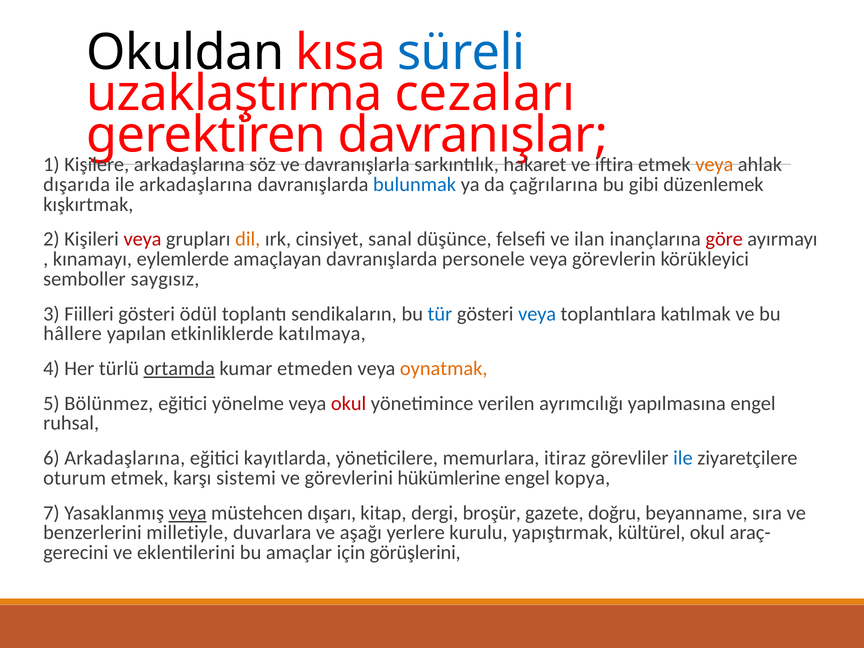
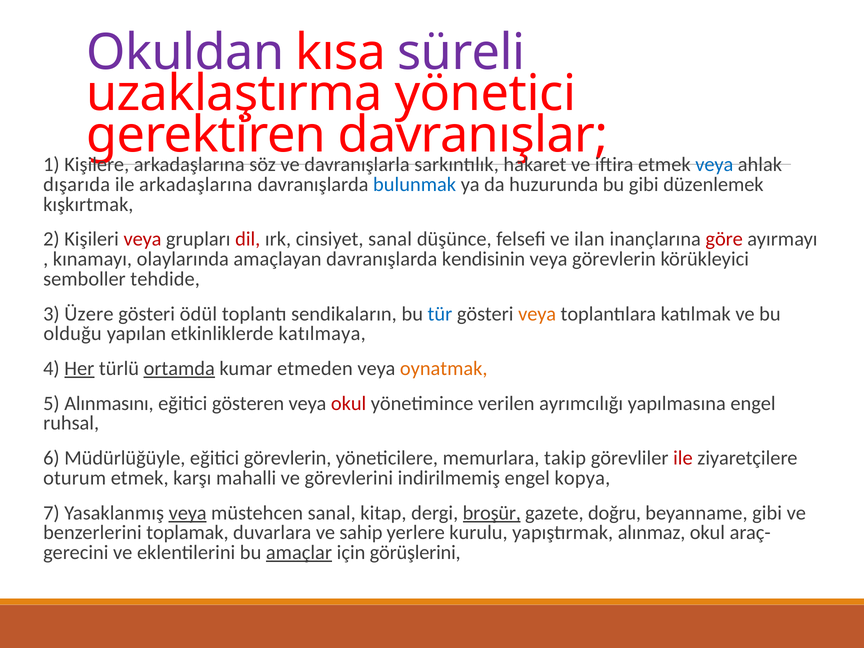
Okuldan colour: black -> purple
süreli colour: blue -> purple
cezaları: cezaları -> yönetici
veya at (714, 165) colour: orange -> blue
çağrılarına: çağrılarına -> huzurunda
dil colour: orange -> red
eylemlerde: eylemlerde -> olaylarında
personele: personele -> kendisinin
saygısız: saygısız -> tehdide
Fiilleri: Fiilleri -> Üzere
veya at (537, 314) colour: blue -> orange
hâllere: hâllere -> olduğu
Her underline: none -> present
Bölünmez: Bölünmez -> Alınmasını
yönelme: yönelme -> gösteren
6 Arkadaşlarına: Arkadaşlarına -> Müdürlüğüyle
eğitici kayıtlarda: kayıtlarda -> görevlerin
itiraz: itiraz -> takip
ile at (683, 458) colour: blue -> red
sistemi: sistemi -> mahalli
hükümlerine: hükümlerine -> indirilmemiş
müstehcen dışarı: dışarı -> sanal
broşür underline: none -> present
beyanname sıra: sıra -> gibi
milletiyle: milletiyle -> toplamak
aşağı: aşağı -> sahip
kültürel: kültürel -> alınmaz
amaçlar underline: none -> present
